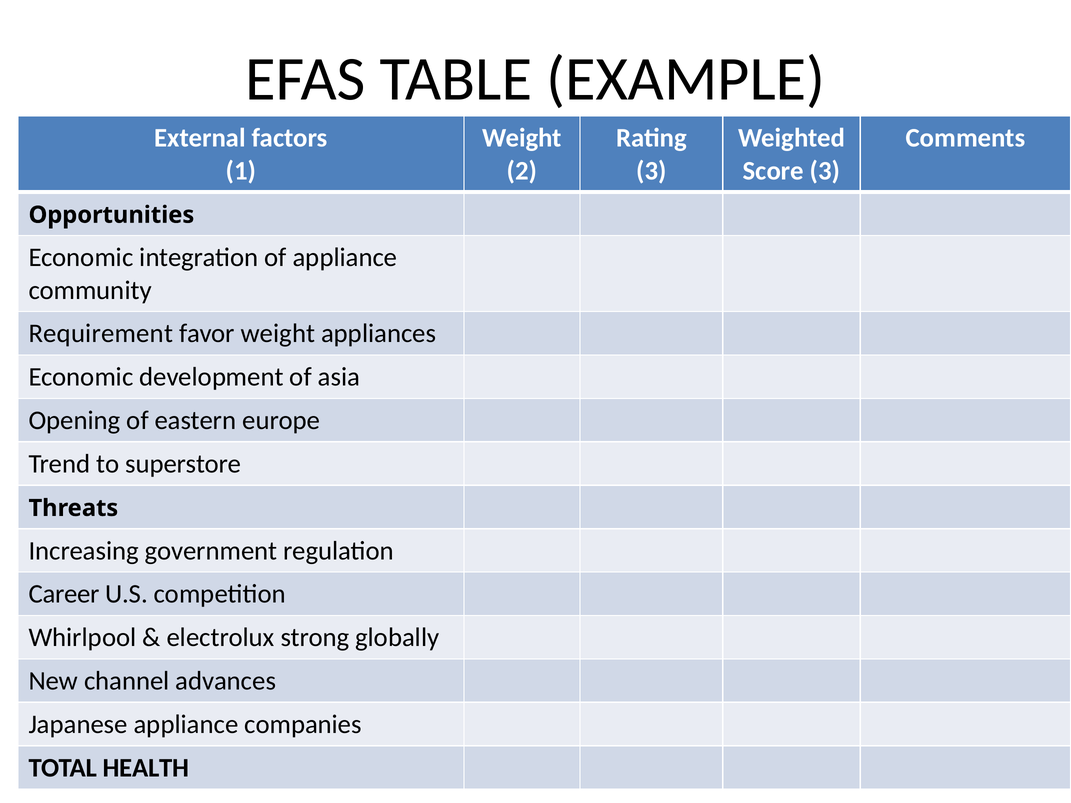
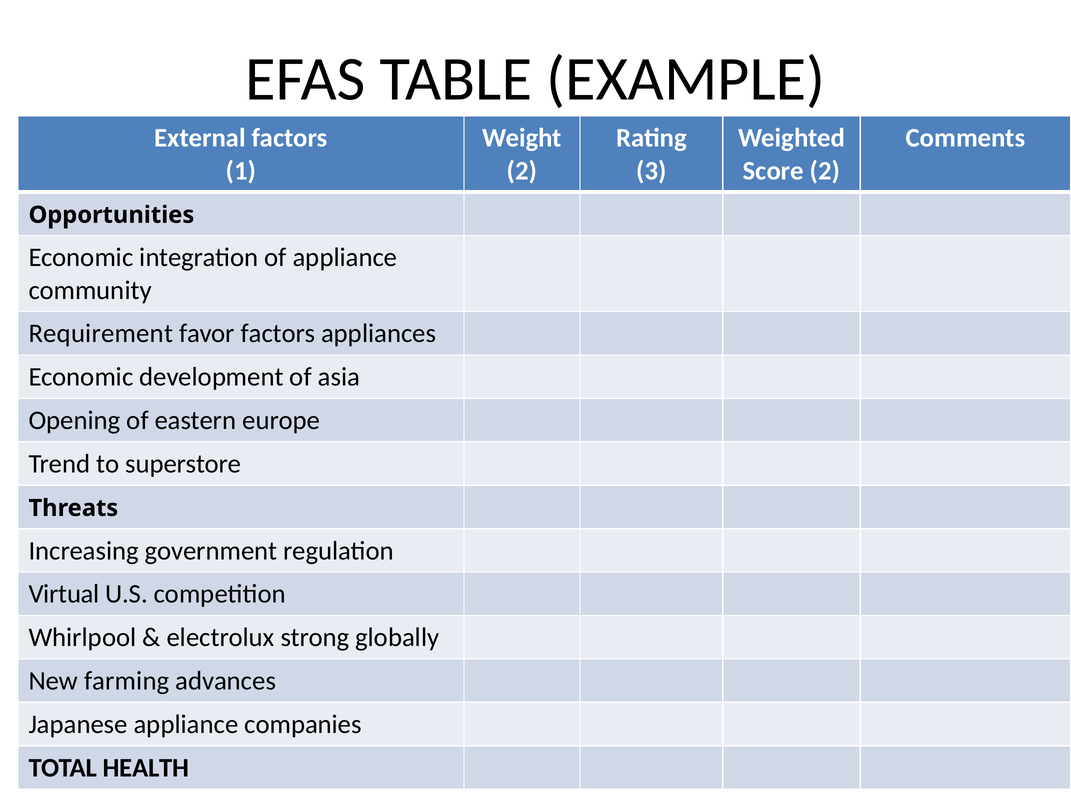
Score 3: 3 -> 2
favor weight: weight -> factors
Career: Career -> Virtual
channel: channel -> farming
